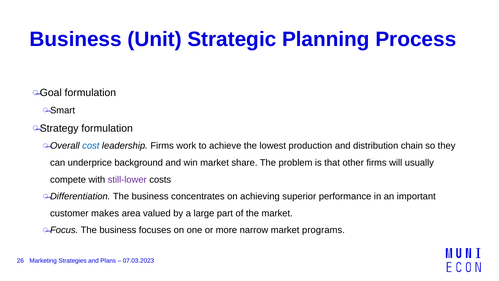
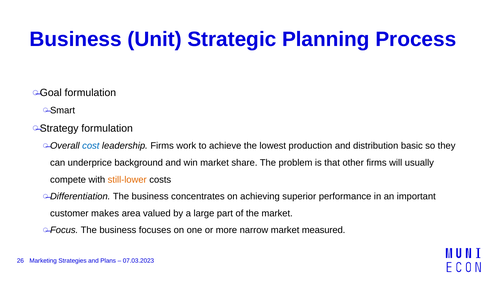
chain: chain -> basic
still-lower colour: purple -> orange
programs: programs -> measured
